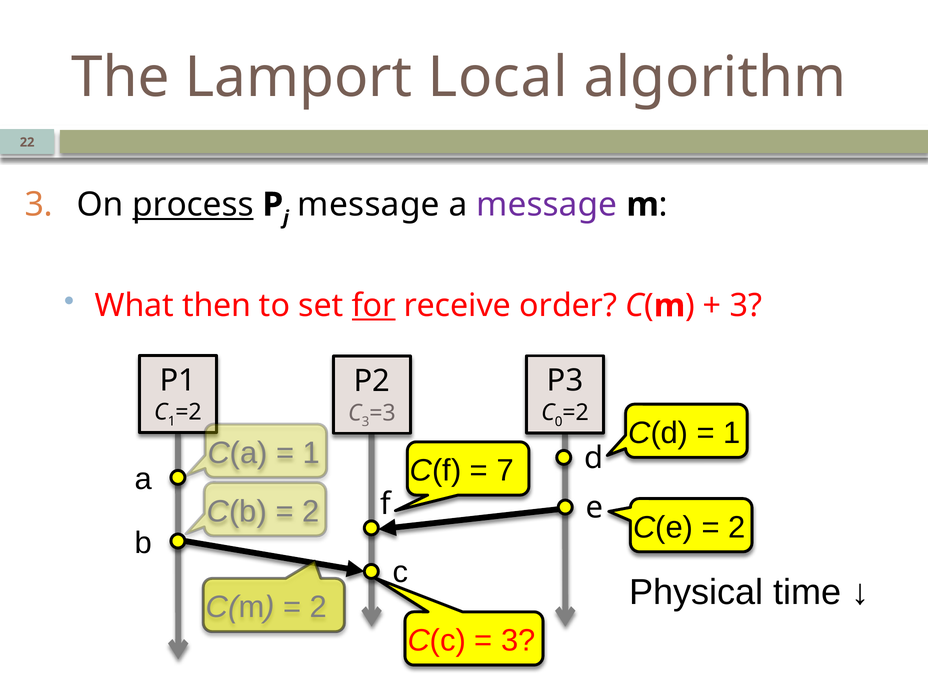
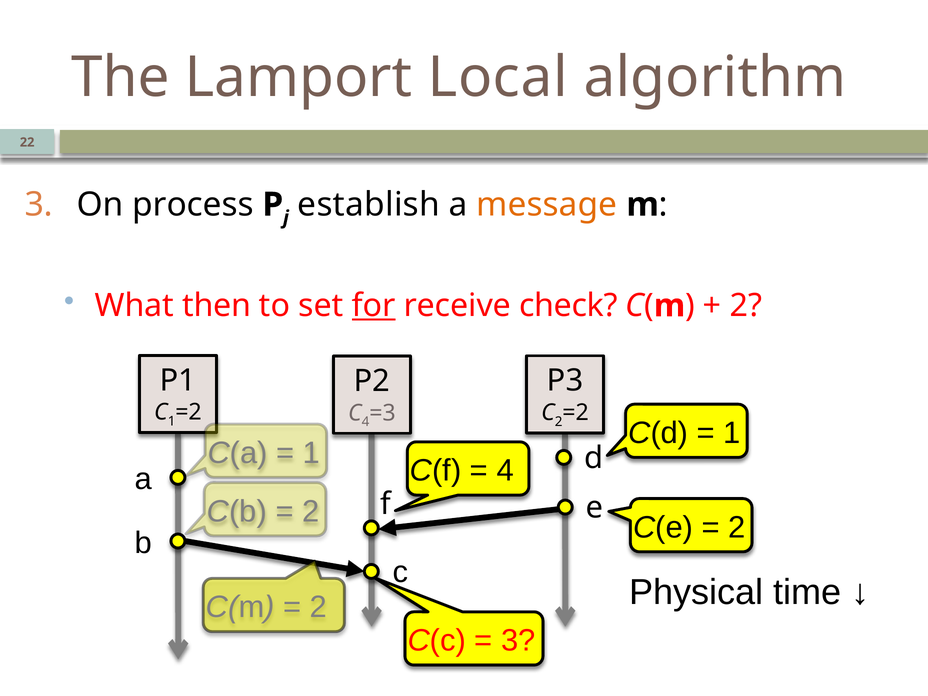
process underline: present -> none
message at (369, 205): message -> establish
message at (547, 205) colour: purple -> orange
order: order -> check
3 at (746, 306): 3 -> 2
C 0: 0 -> 2
C 3: 3 -> 4
7 at (505, 471): 7 -> 4
